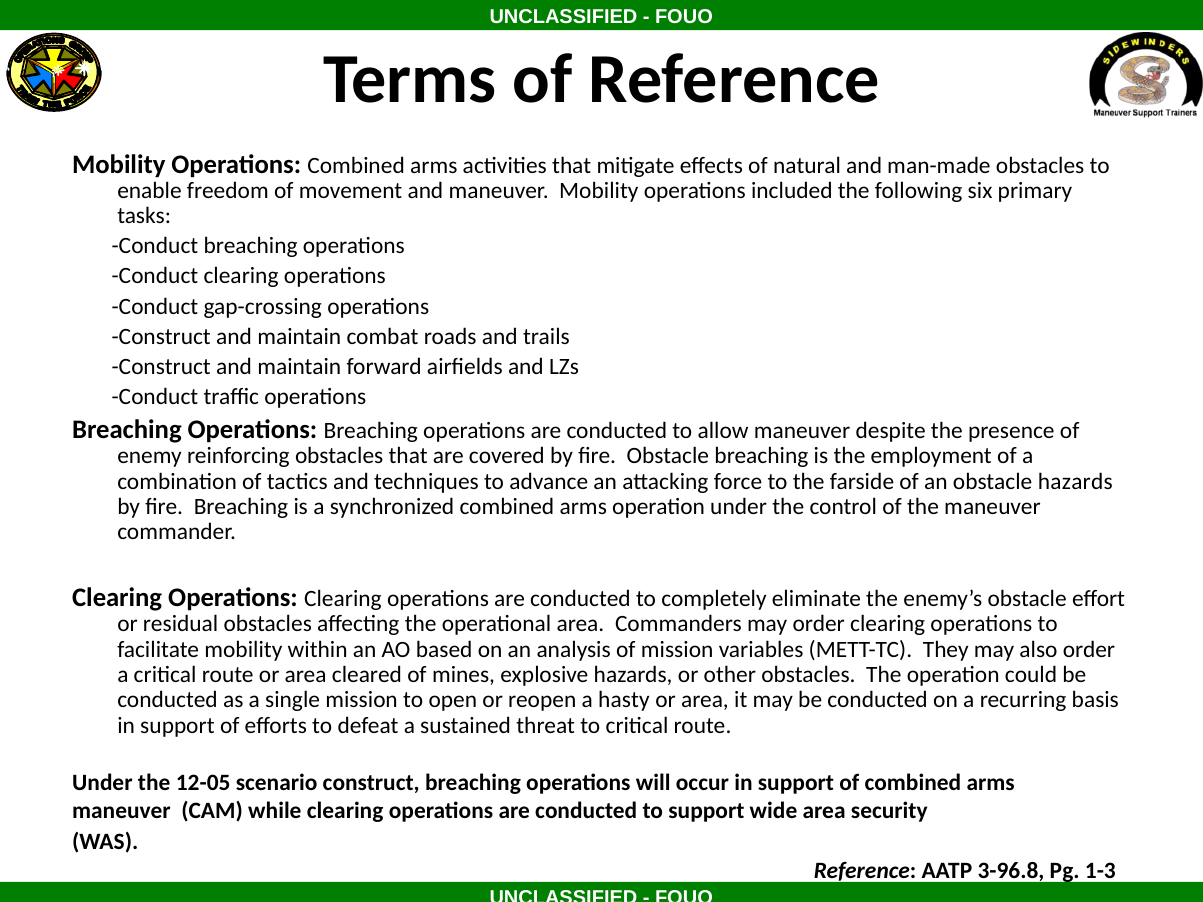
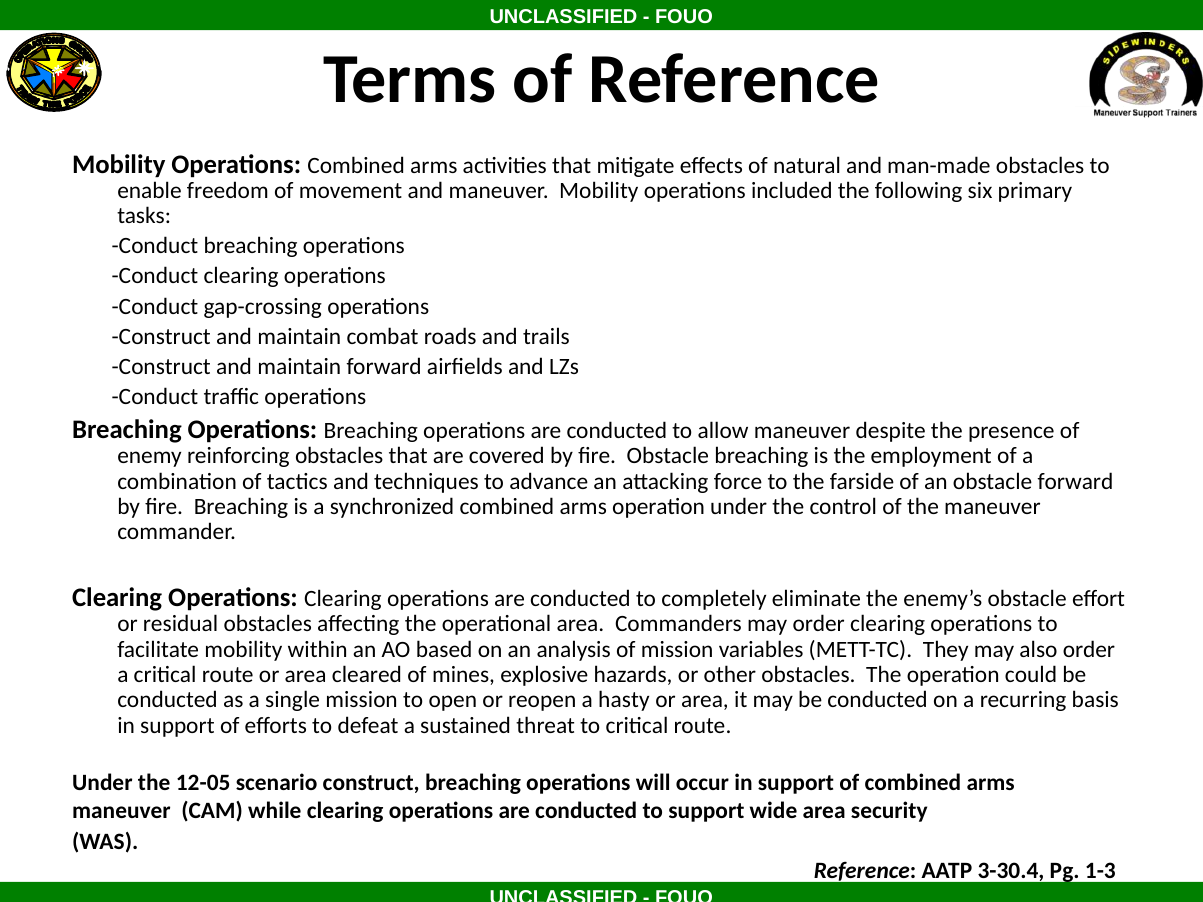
obstacle hazards: hazards -> forward
3-96.8: 3-96.8 -> 3-30.4
